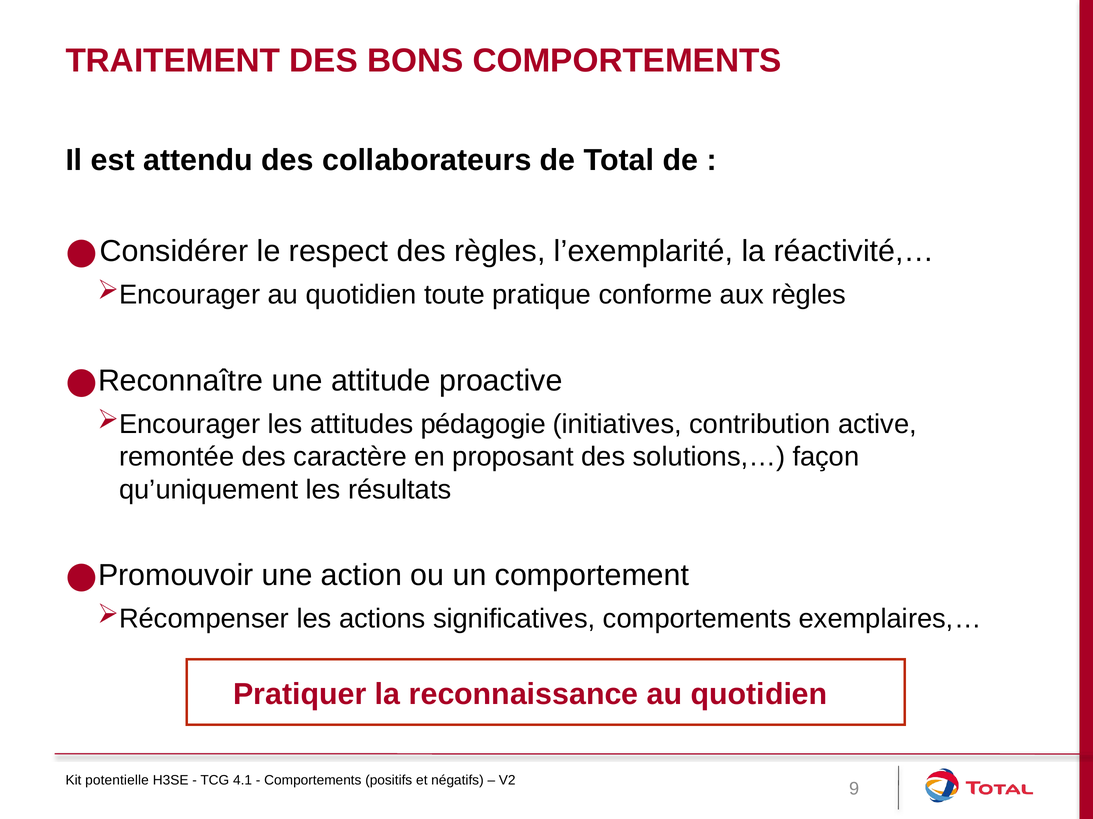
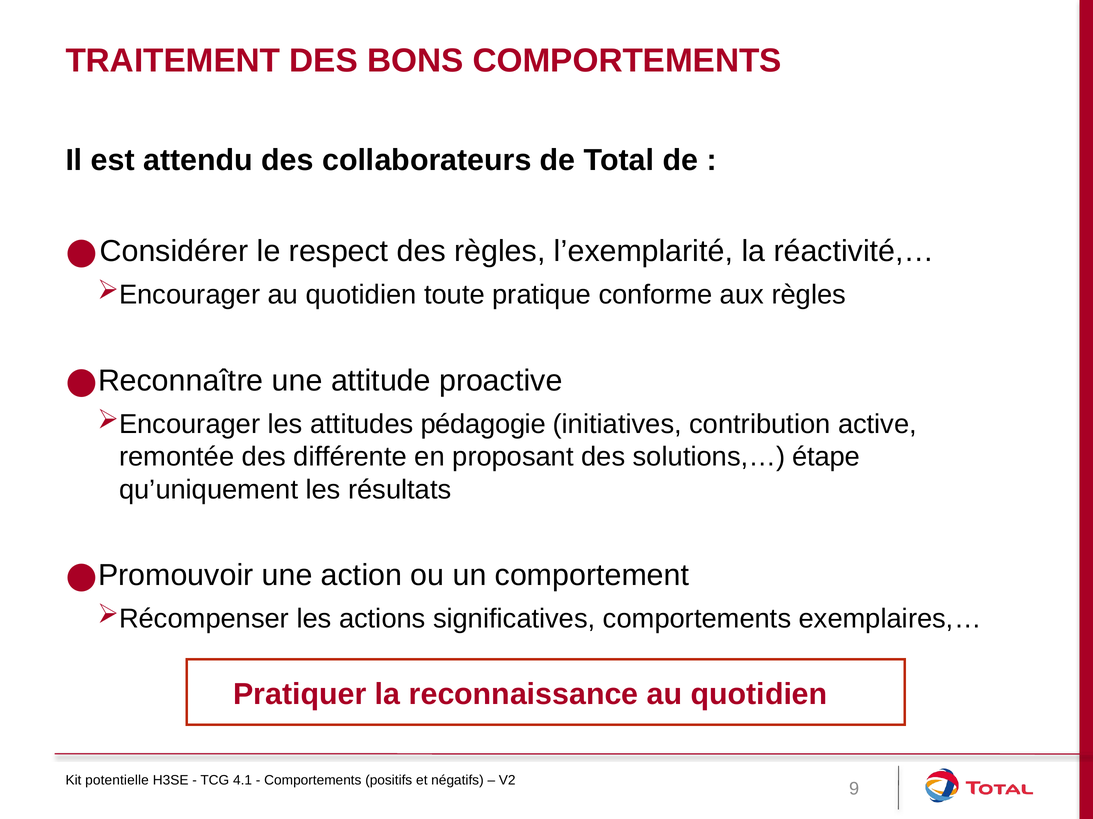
caractère: caractère -> différente
façon: façon -> étape
